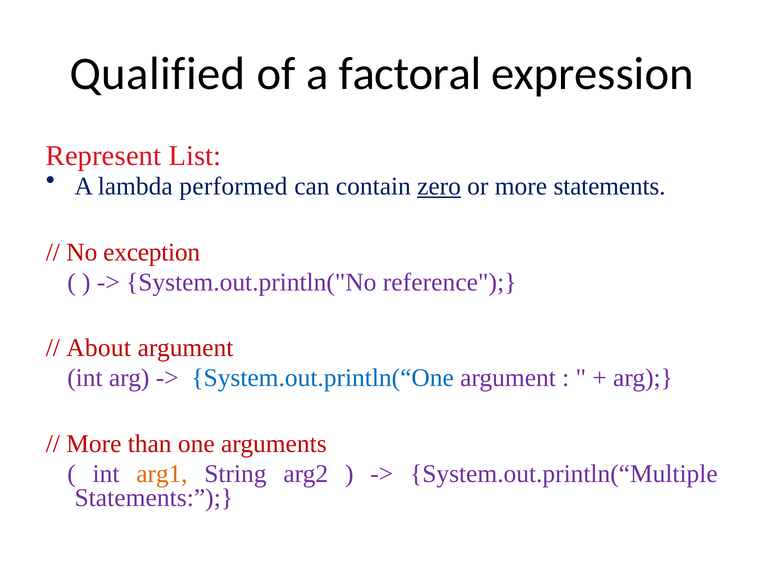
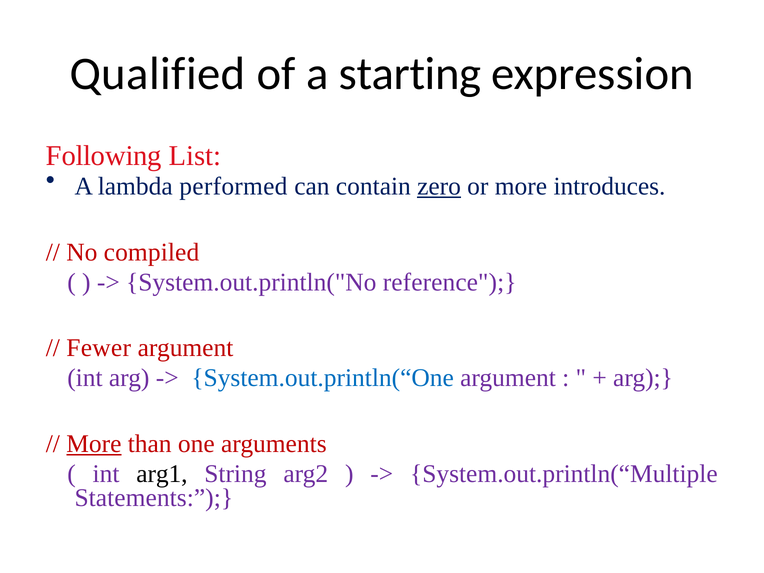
factoral: factoral -> starting
Represent: Represent -> Following
more statements: statements -> introduces
exception: exception -> compiled
About: About -> Fewer
More at (94, 444) underline: none -> present
arg1 colour: orange -> black
